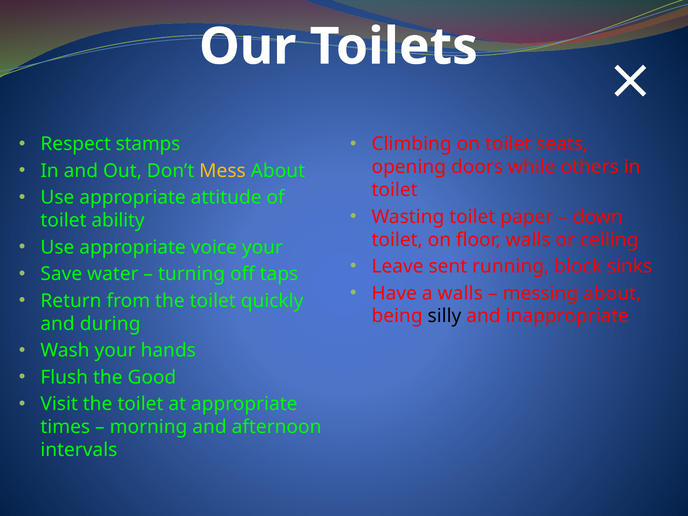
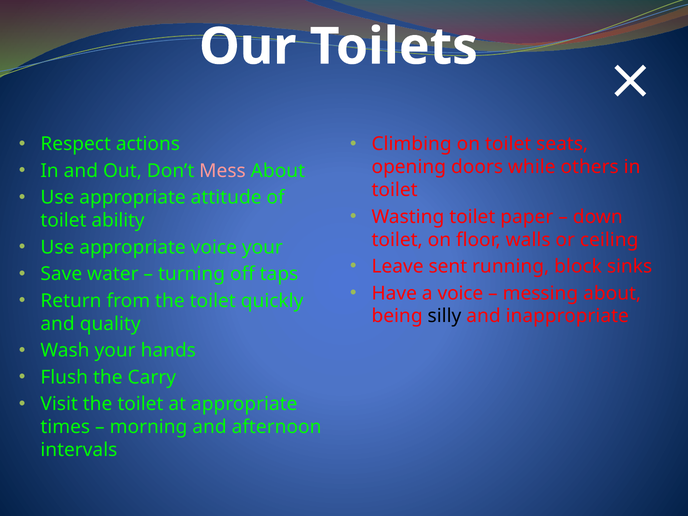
stamps: stamps -> actions
Mess colour: yellow -> pink
a walls: walls -> voice
during: during -> quality
Good: Good -> Carry
